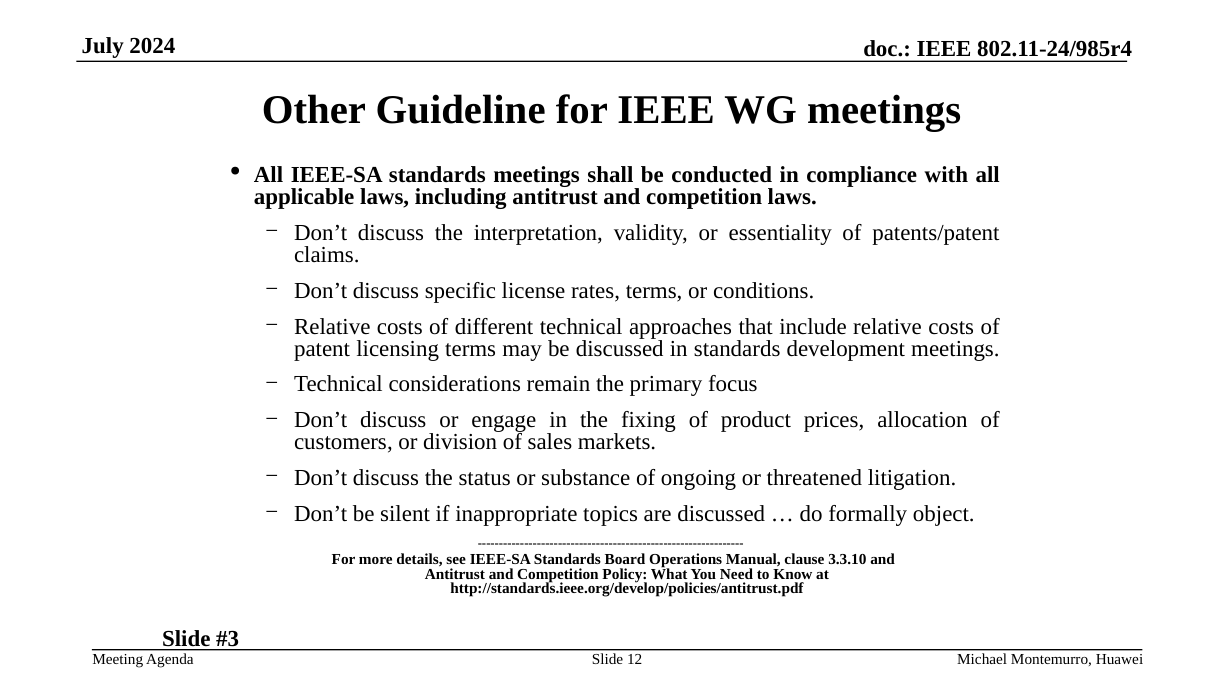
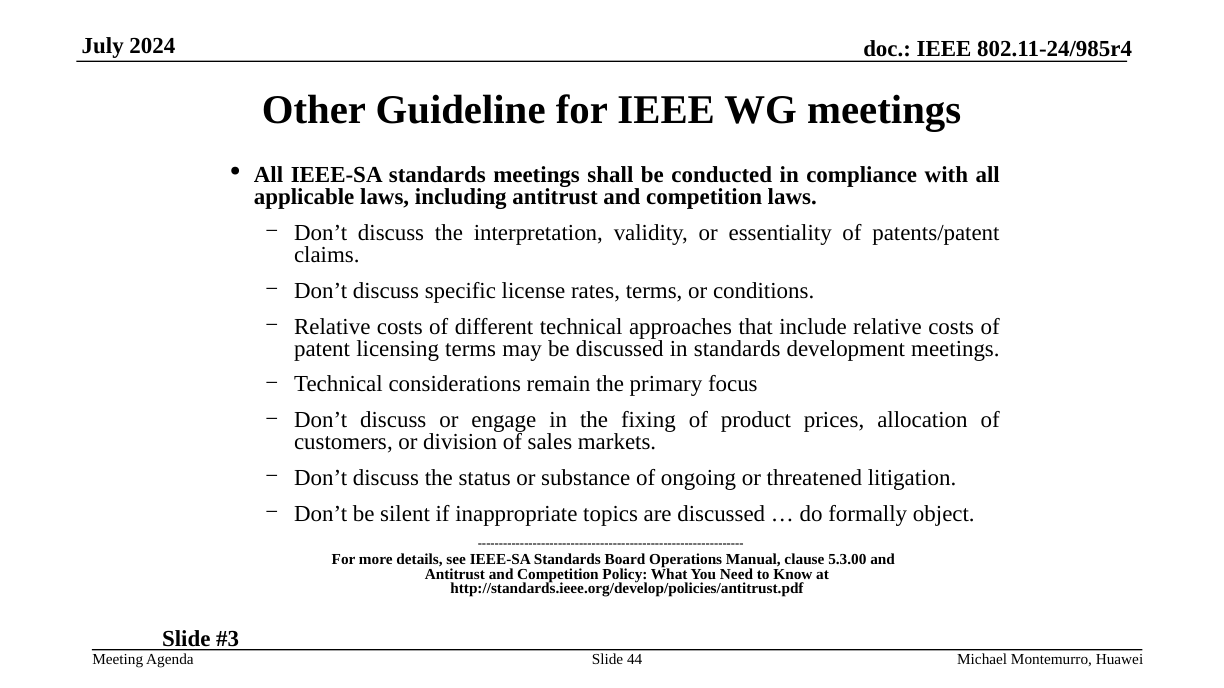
3.3.10: 3.3.10 -> 5.3.00
12: 12 -> 44
